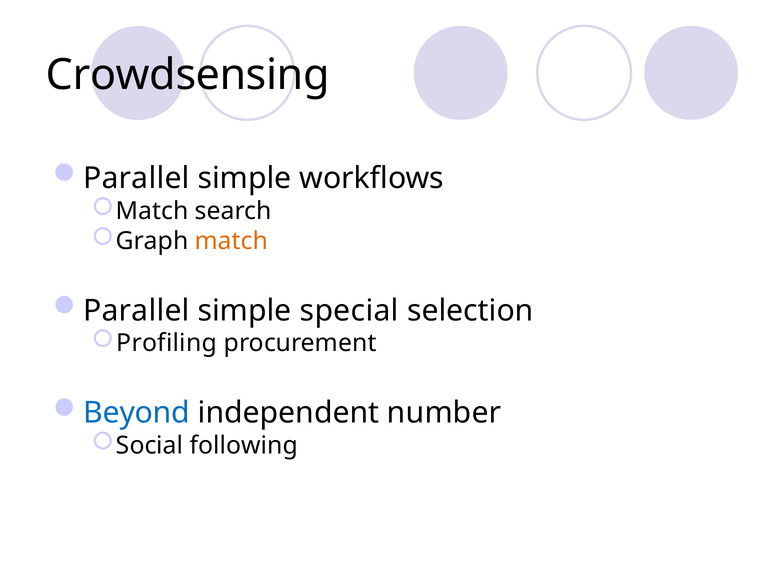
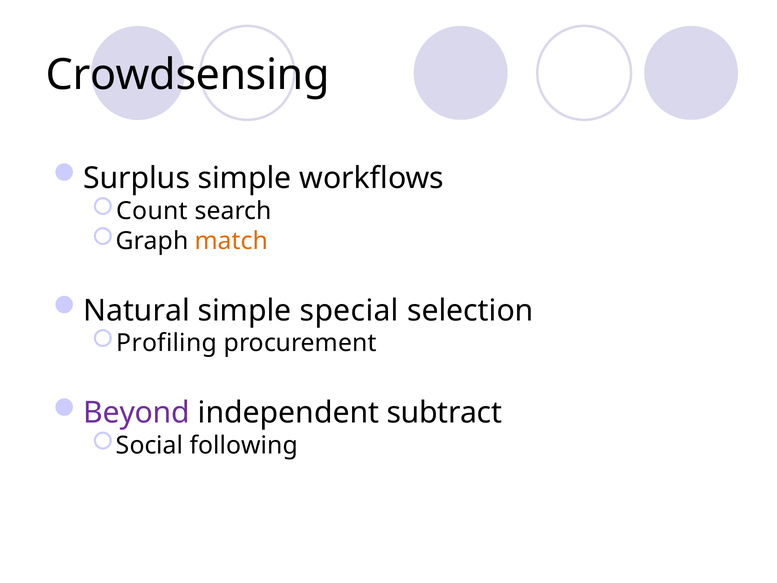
Parallel at (136, 178): Parallel -> Surplus
Match at (152, 211): Match -> Count
Parallel at (136, 310): Parallel -> Natural
Beyond colour: blue -> purple
number: number -> subtract
